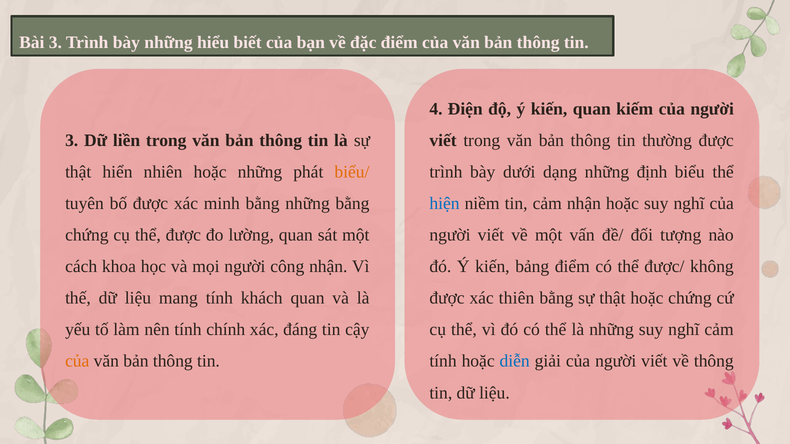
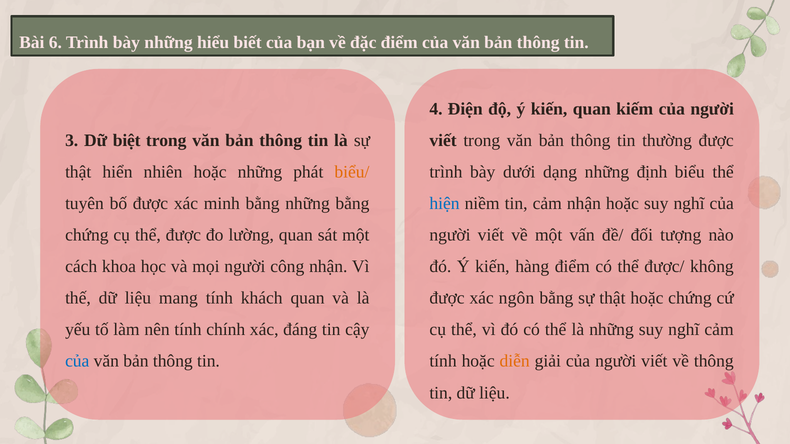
Bài 3: 3 -> 6
liền: liền -> biệt
bảng: bảng -> hàng
thiên: thiên -> ngôn
của at (77, 361) colour: orange -> blue
diễn colour: blue -> orange
